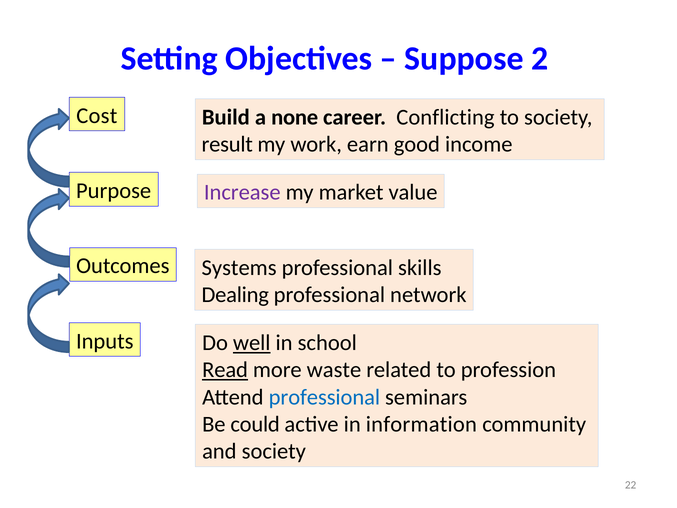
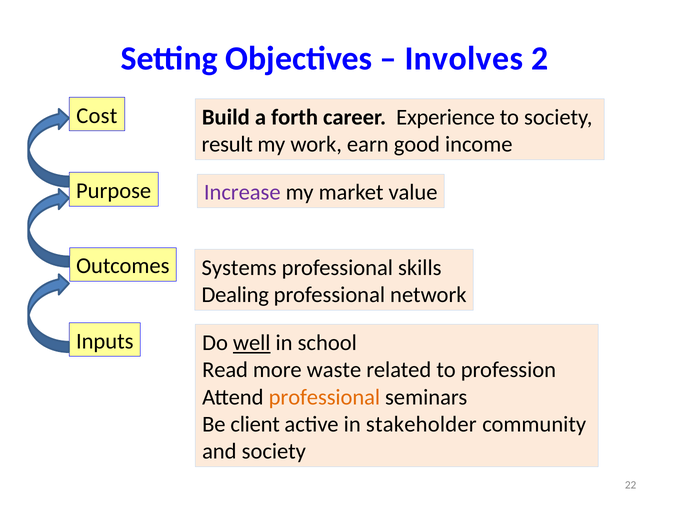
Suppose: Suppose -> Involves
none: none -> forth
Conflicting: Conflicting -> Experience
Read underline: present -> none
professional at (324, 397) colour: blue -> orange
could: could -> client
information: information -> stakeholder
